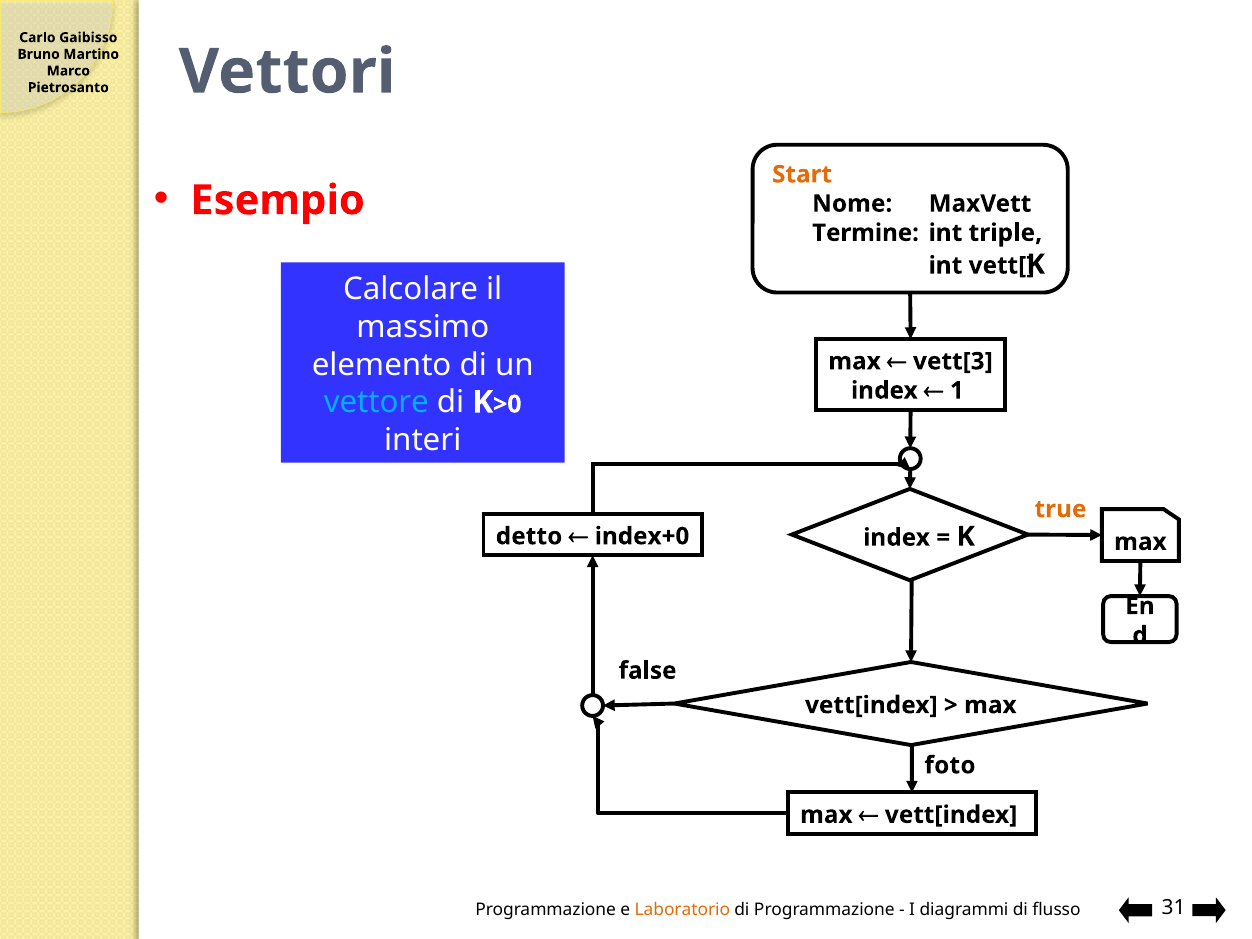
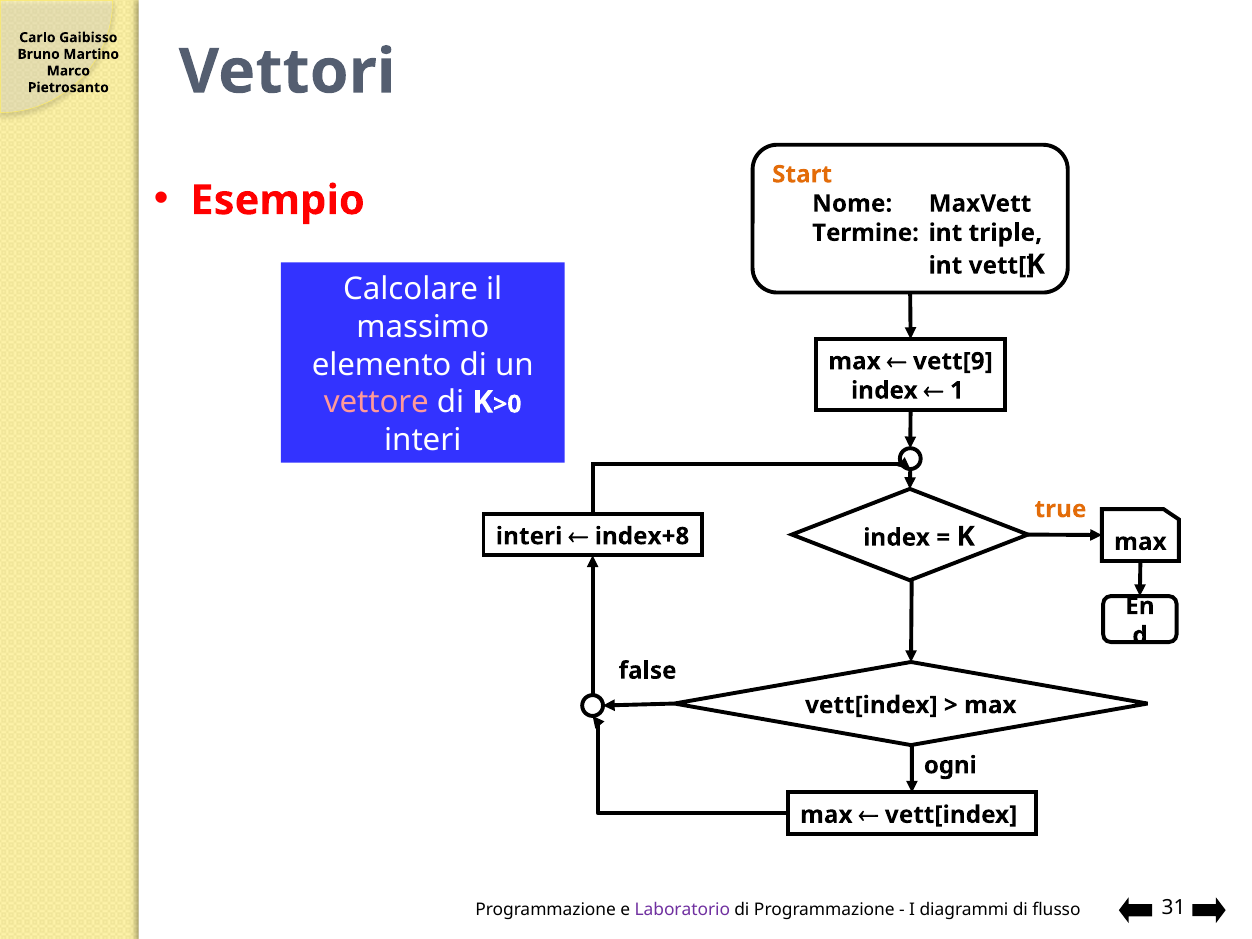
vett[3: vett[3 -> vett[9
vettore colour: light blue -> pink
detto at (529, 536): detto -> interi
index+0: index+0 -> index+8
foto: foto -> ogni
Laboratorio colour: orange -> purple
